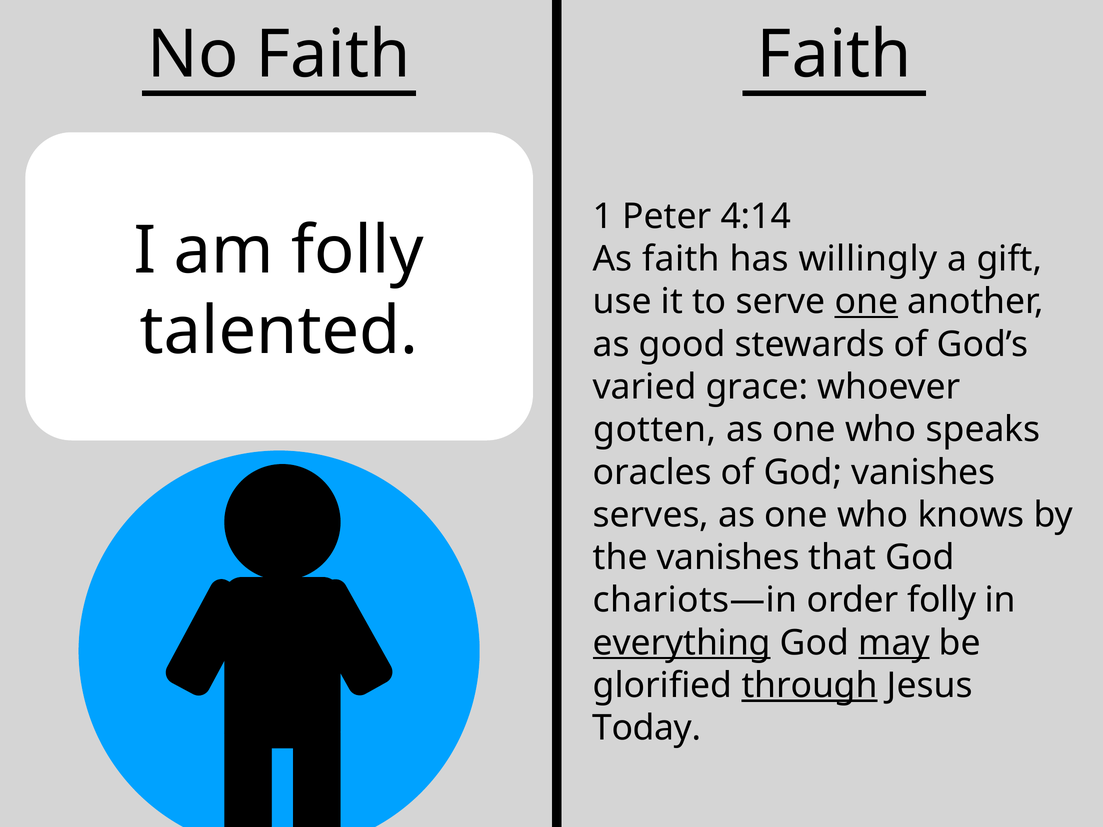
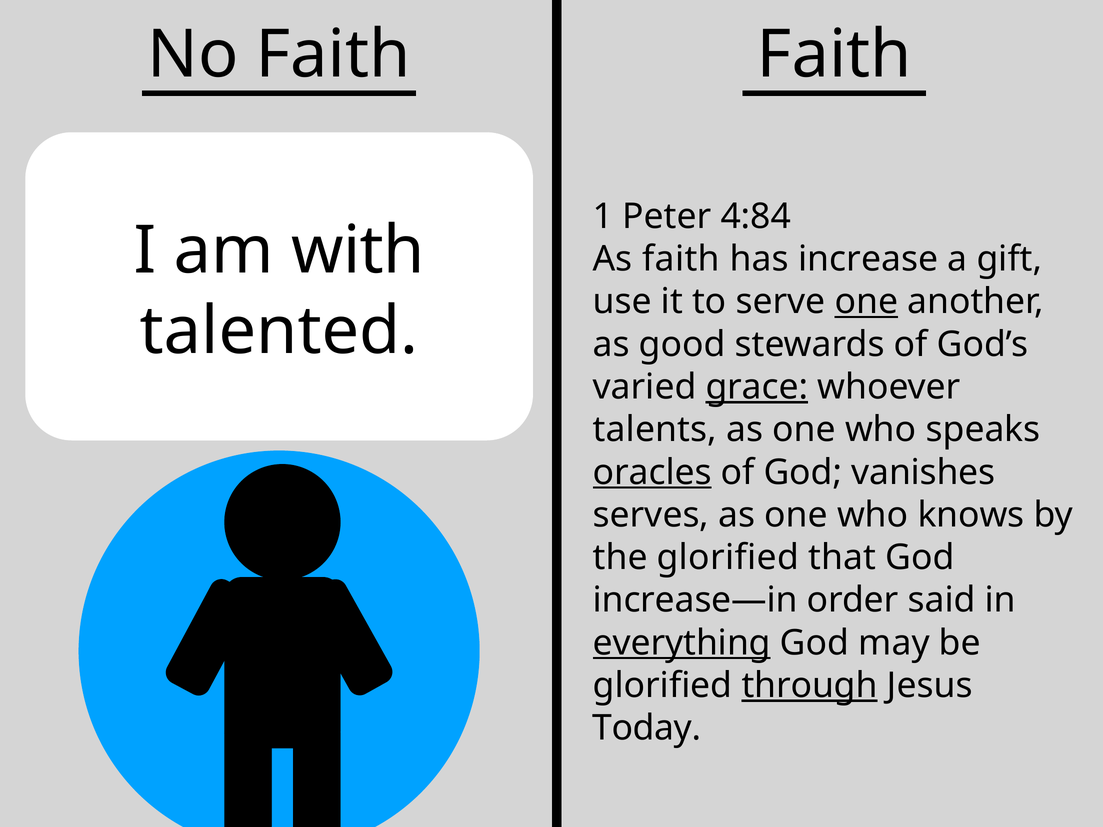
4:14: 4:14 -> 4:84
am folly: folly -> with
willingly: willingly -> increase
grace underline: none -> present
gotten: gotten -> talents
oracles underline: none -> present
the vanishes: vanishes -> glorified
chariots—in: chariots—in -> increase—in
order folly: folly -> said
may underline: present -> none
